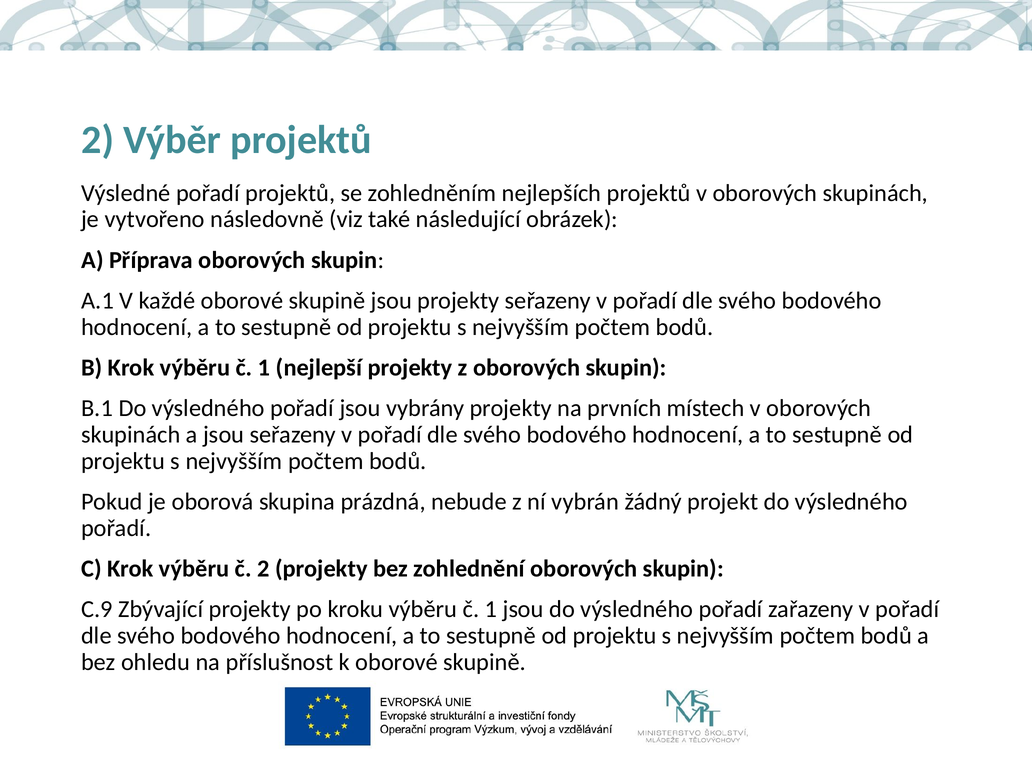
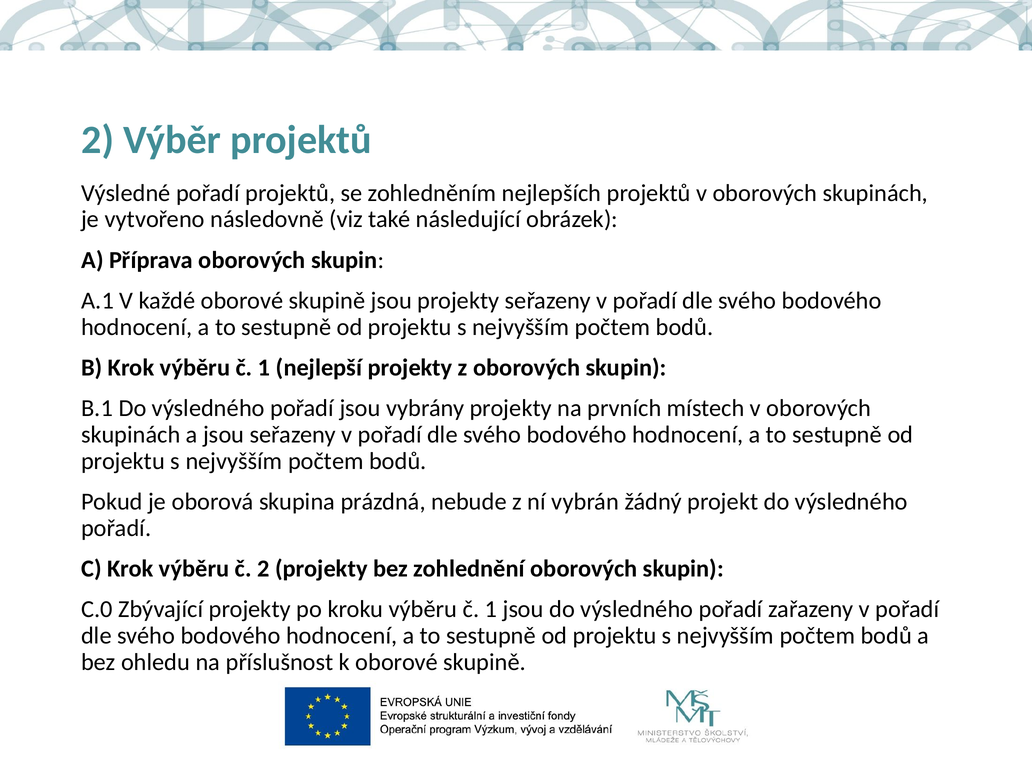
C.9: C.9 -> C.0
